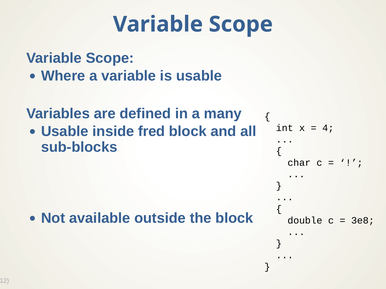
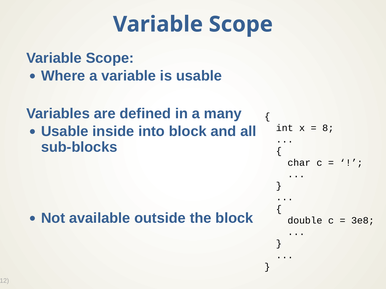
4: 4 -> 8
fred: fred -> into
